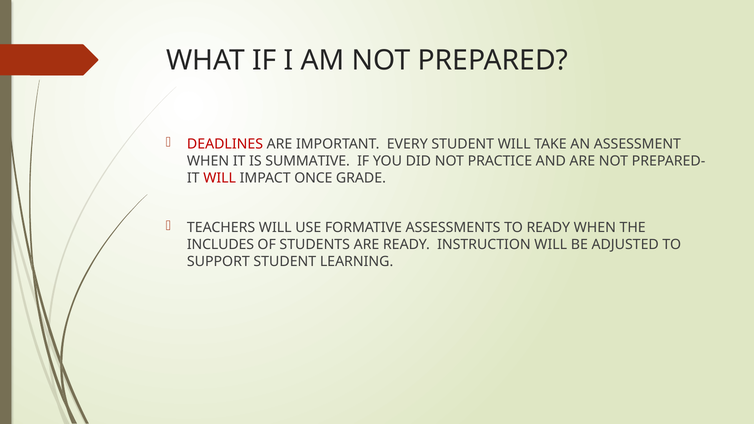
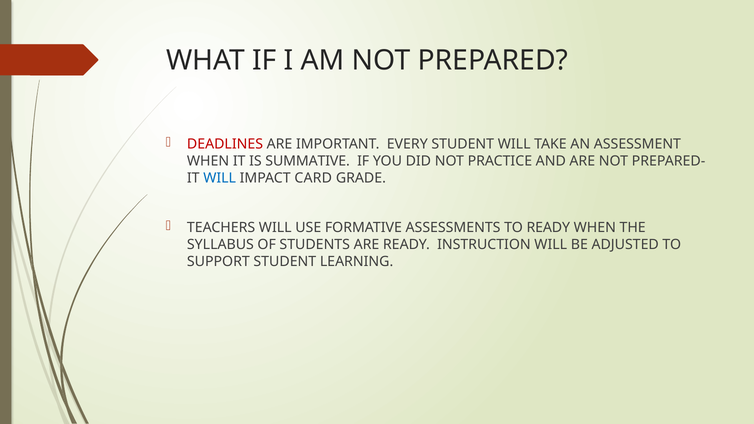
WILL at (220, 178) colour: red -> blue
ONCE: ONCE -> CARD
INCLUDES: INCLUDES -> SYLLABUS
